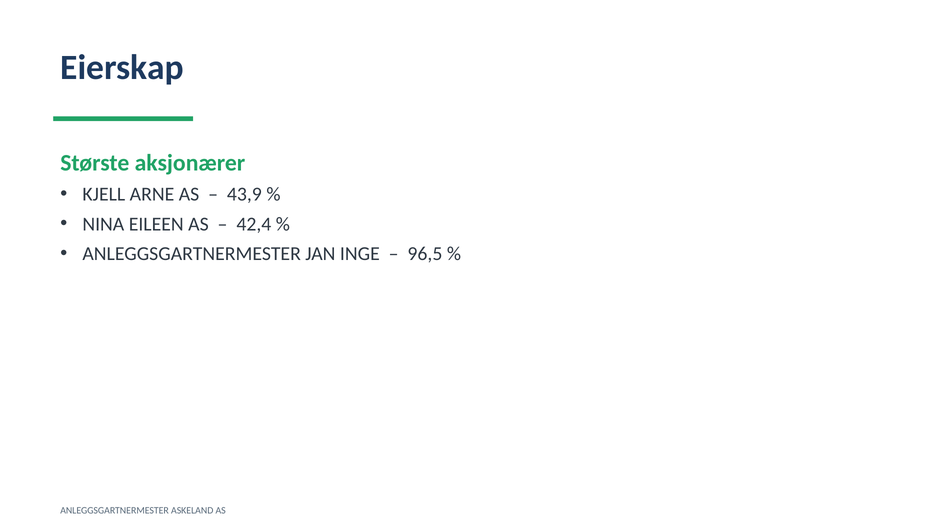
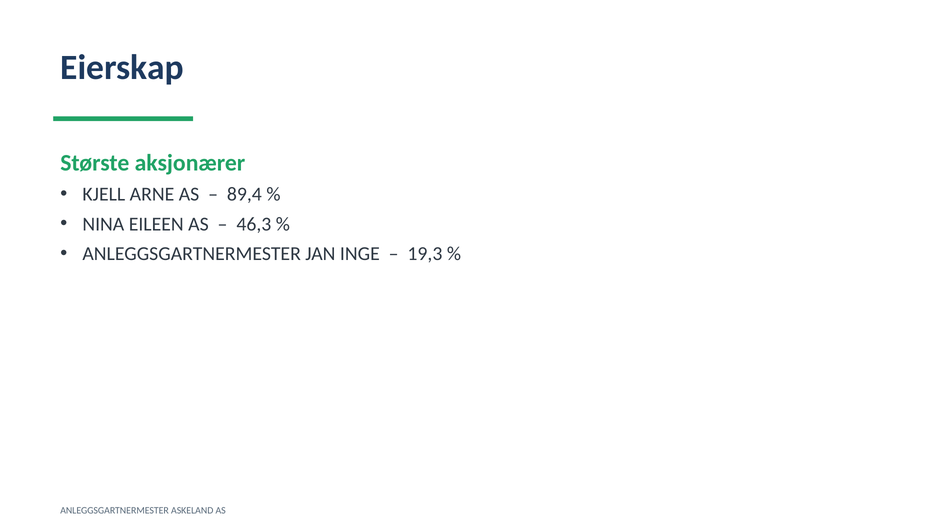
43,9: 43,9 -> 89,4
42,4: 42,4 -> 46,3
96,5: 96,5 -> 19,3
